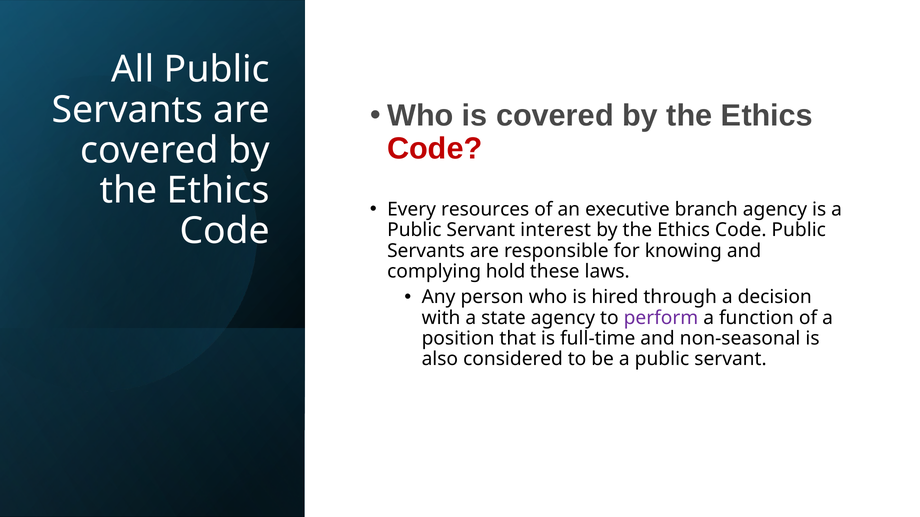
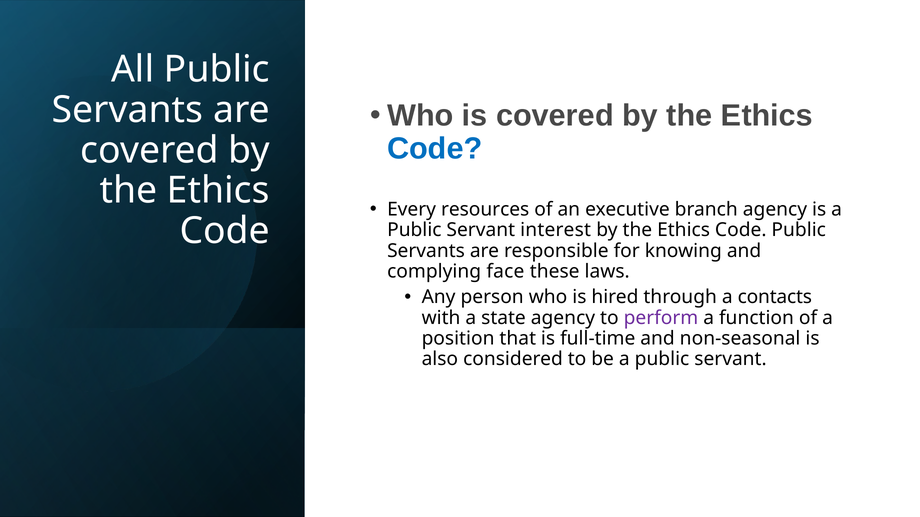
Code at (435, 149) colour: red -> blue
hold: hold -> face
decision: decision -> contacts
